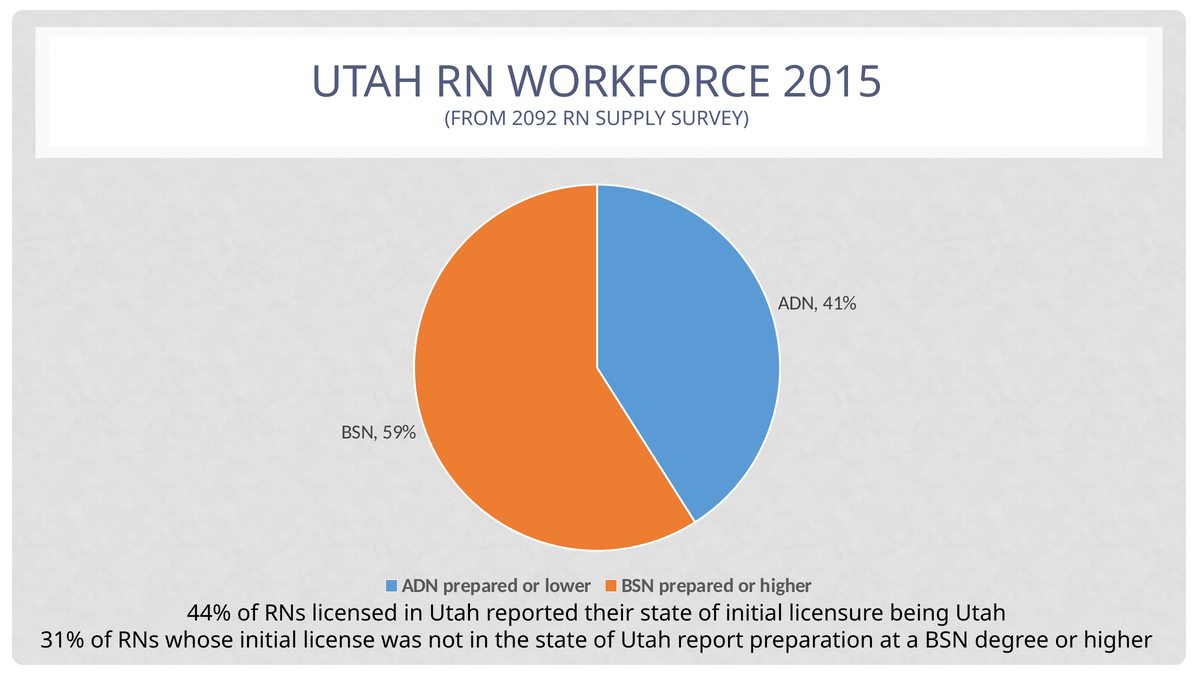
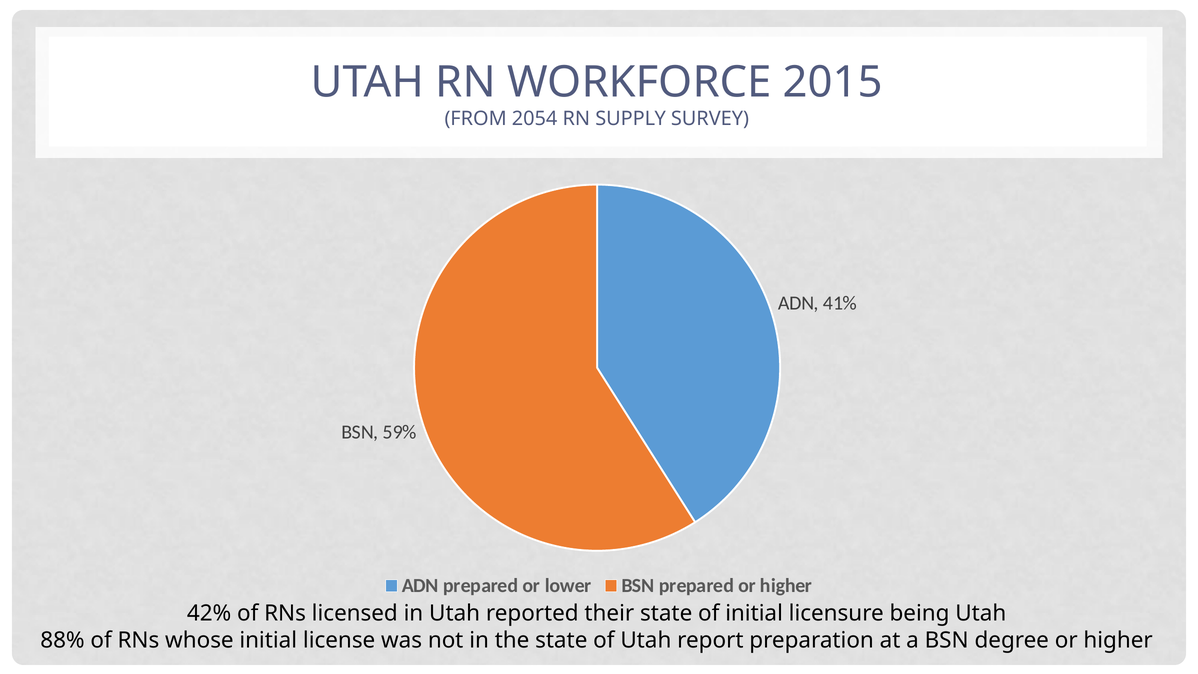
2092: 2092 -> 2054
44%: 44% -> 42%
31%: 31% -> 88%
